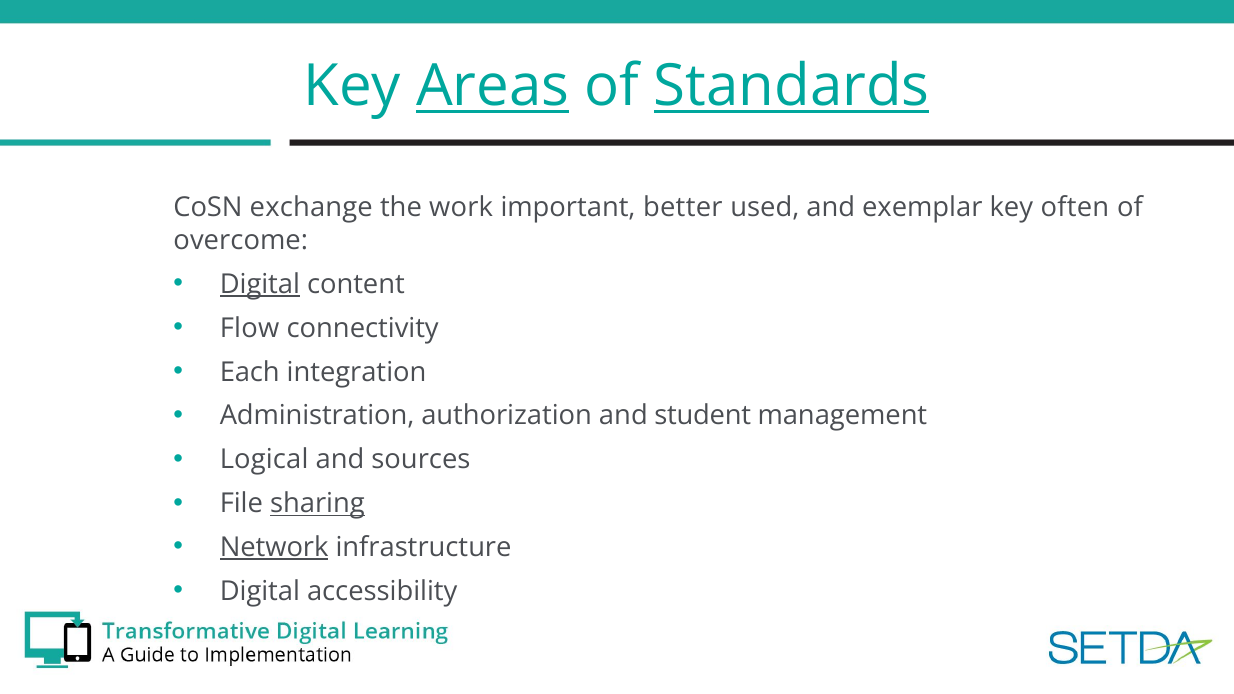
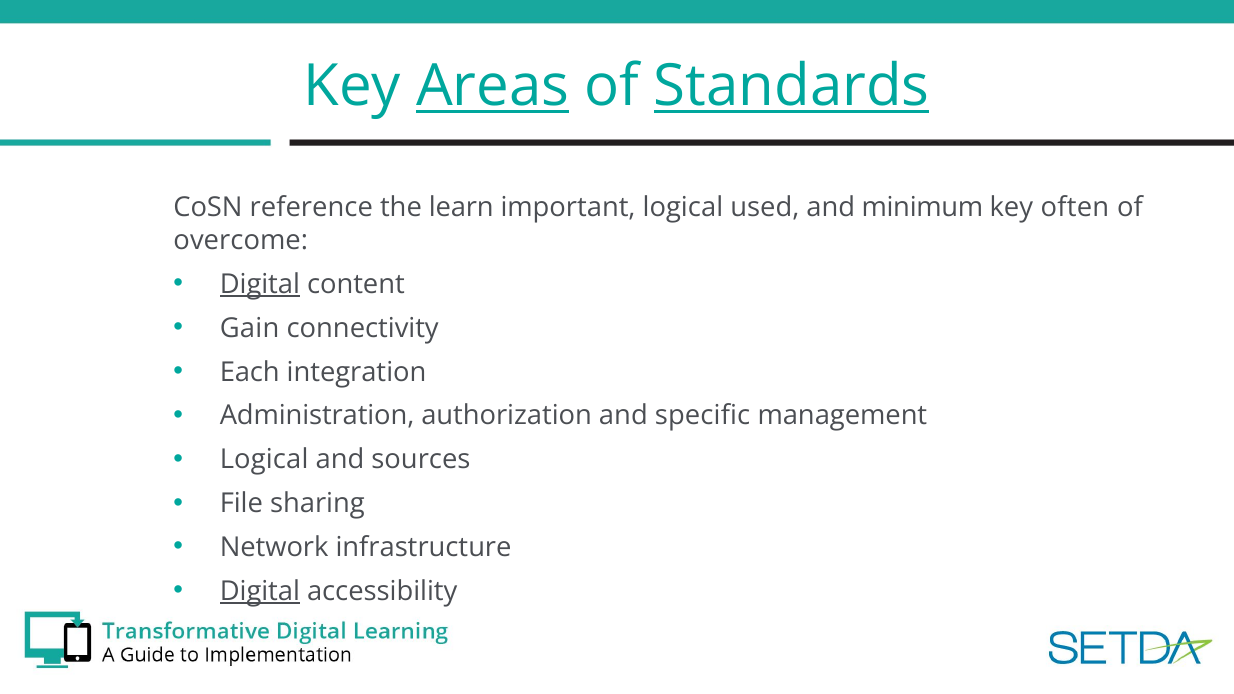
exchange: exchange -> reference
work: work -> learn
important better: better -> logical
exemplar: exemplar -> minimum
Flow: Flow -> Gain
student: student -> specific
sharing underline: present -> none
Network underline: present -> none
Digital at (260, 591) underline: none -> present
